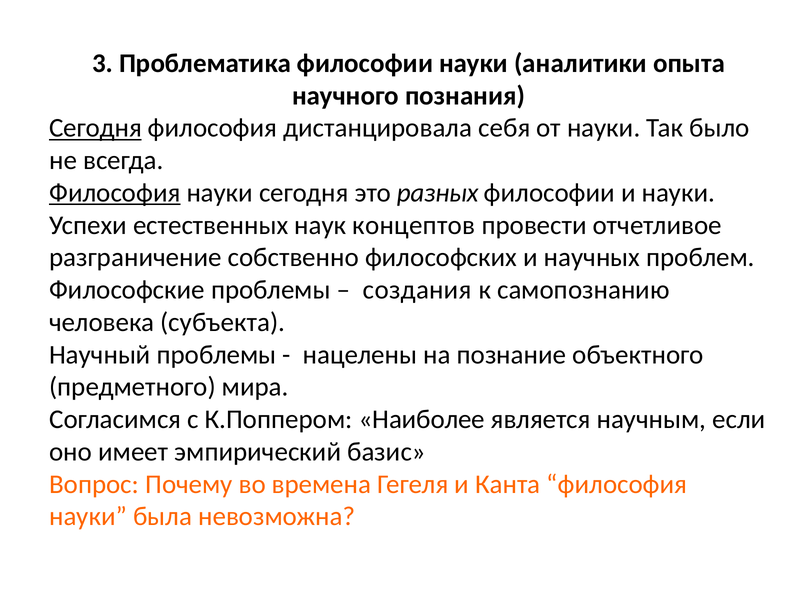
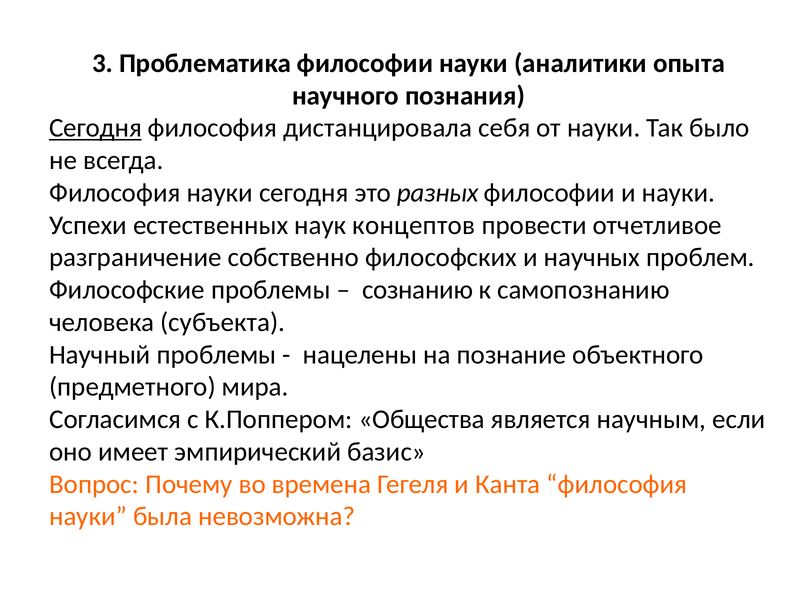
Философия at (115, 193) underline: present -> none
создания: создания -> сознанию
Наиболее: Наиболее -> Общества
